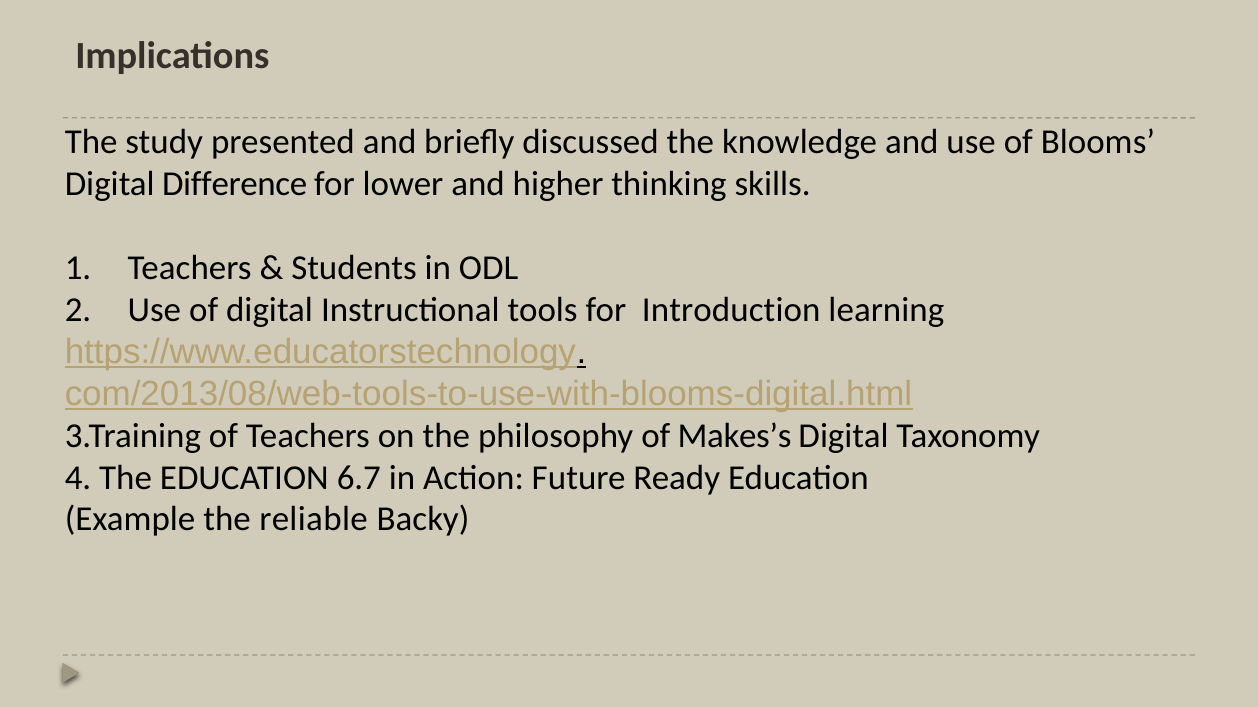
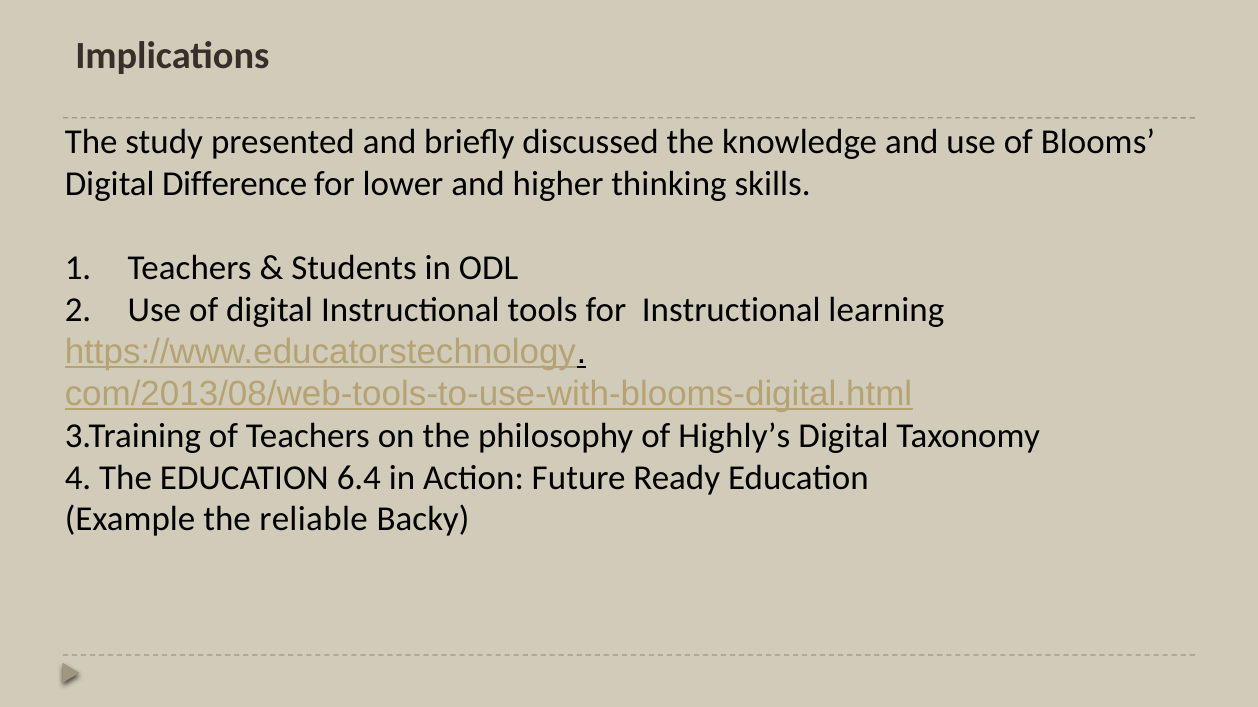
for Introduction: Introduction -> Instructional
Makes’s: Makes’s -> Highly’s
6.7: 6.7 -> 6.4
